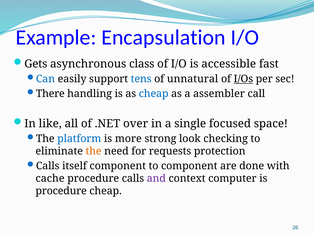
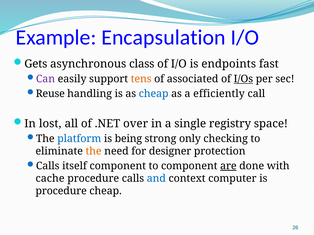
accessible: accessible -> endpoints
Can colour: blue -> purple
tens colour: blue -> orange
unnatural: unnatural -> associated
There: There -> Reuse
assembler: assembler -> efficiently
like: like -> lost
focused: focused -> registry
more: more -> being
look: look -> only
requests: requests -> designer
are underline: none -> present
and colour: purple -> blue
